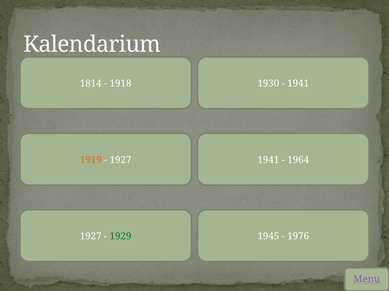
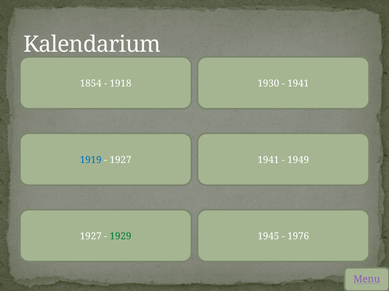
1814: 1814 -> 1854
1919 colour: orange -> blue
1964: 1964 -> 1949
